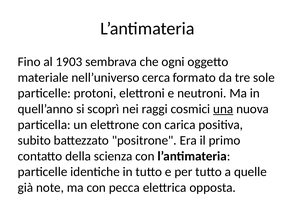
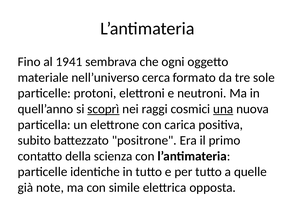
1903: 1903 -> 1941
scoprì underline: none -> present
pecca: pecca -> simile
